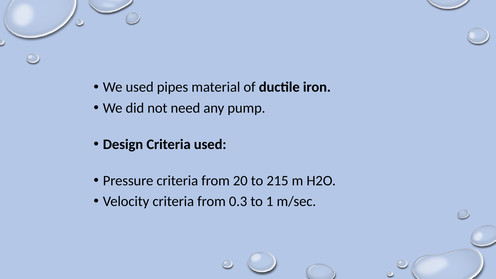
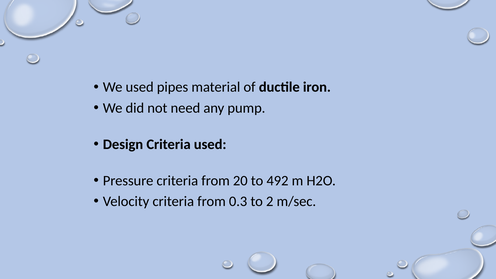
215: 215 -> 492
1: 1 -> 2
